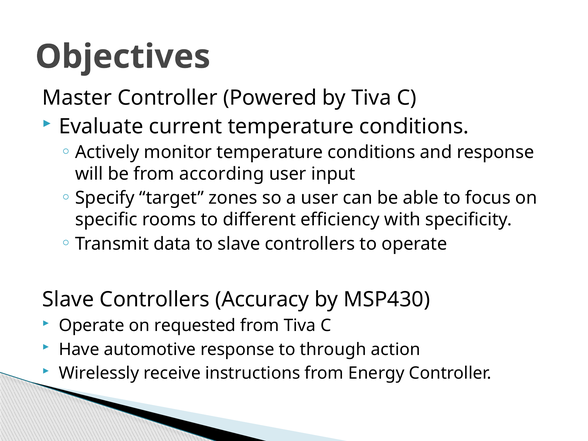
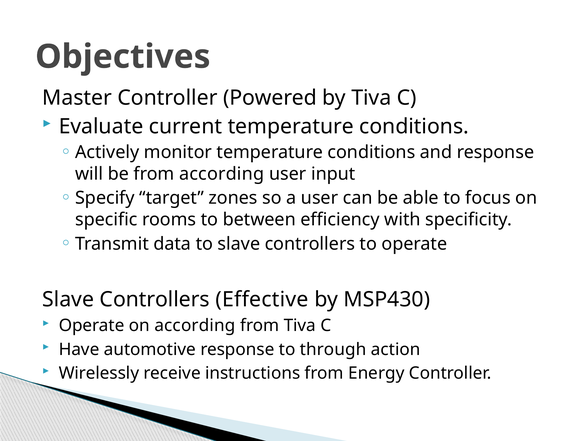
different: different -> between
Accuracy: Accuracy -> Effective
on requested: requested -> according
